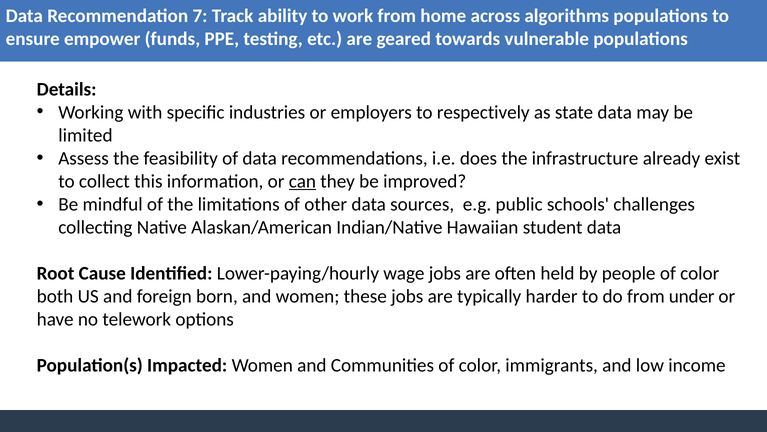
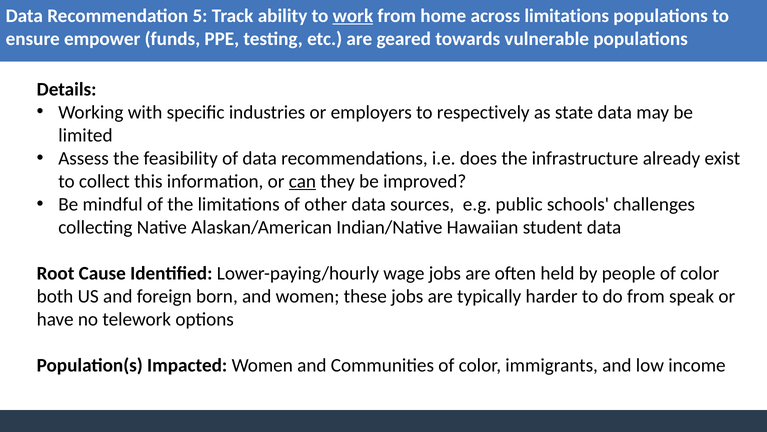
7: 7 -> 5
work underline: none -> present
across algorithms: algorithms -> limitations
under: under -> speak
